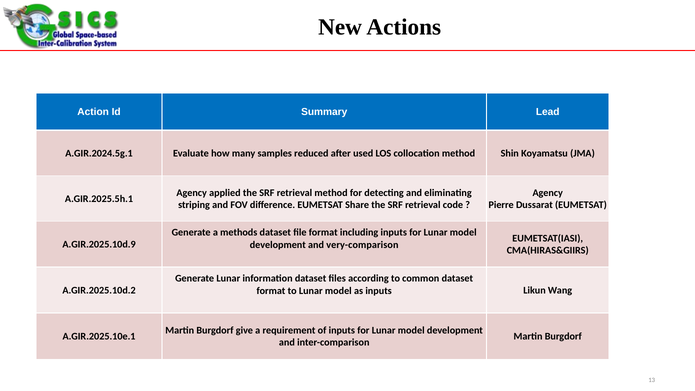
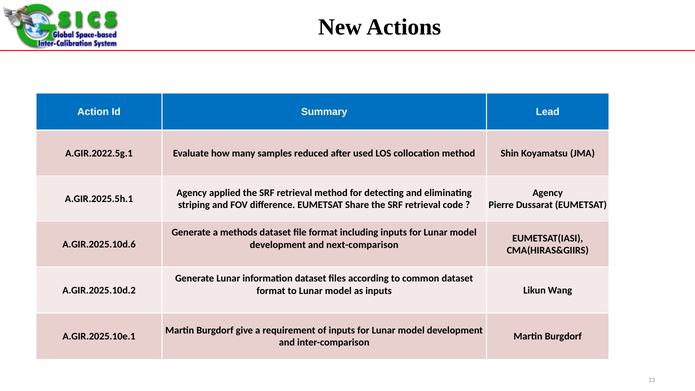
A.GIR.2024.5g.1: A.GIR.2024.5g.1 -> A.GIR.2022.5g.1
A.GIR.2025.10d.9: A.GIR.2025.10d.9 -> A.GIR.2025.10d.6
very-comparison: very-comparison -> next-comparison
